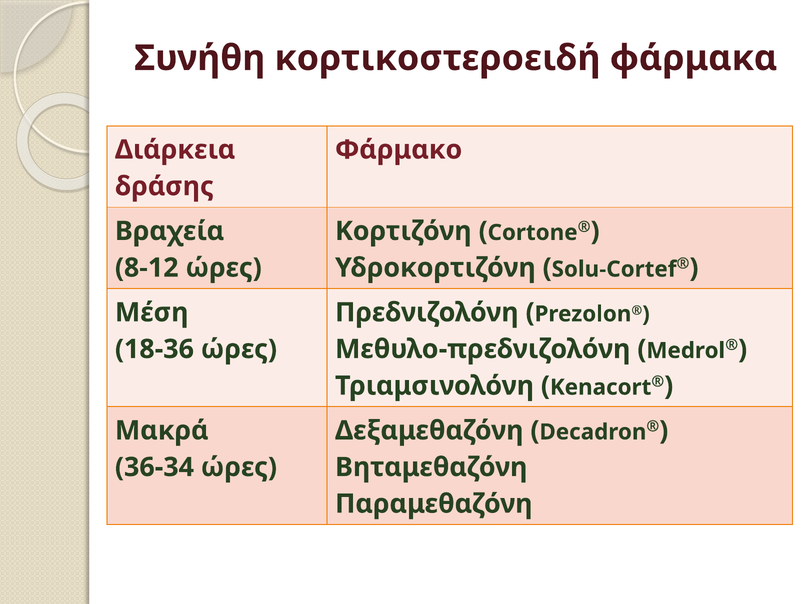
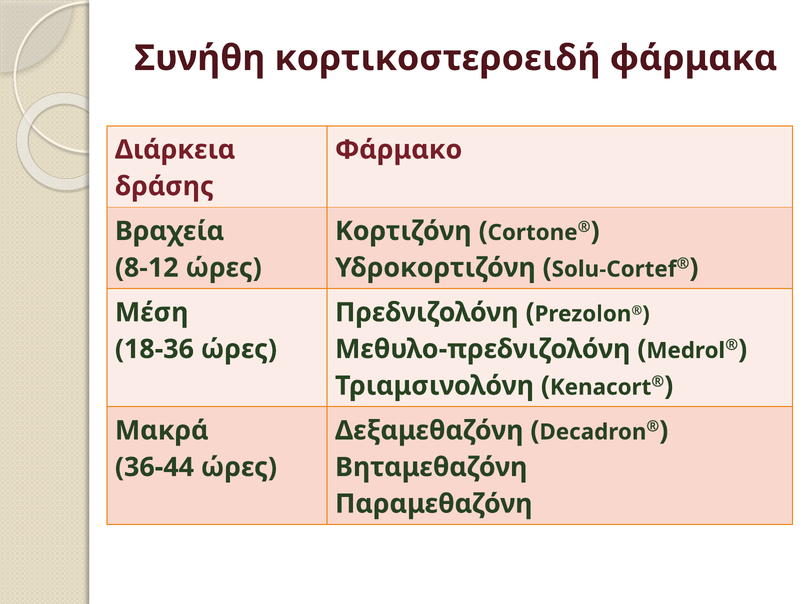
36-34: 36-34 -> 36-44
